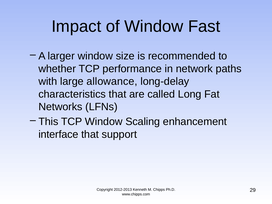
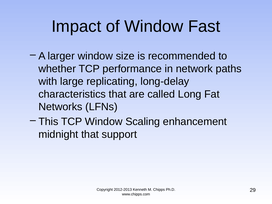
allowance: allowance -> replicating
interface: interface -> midnight
